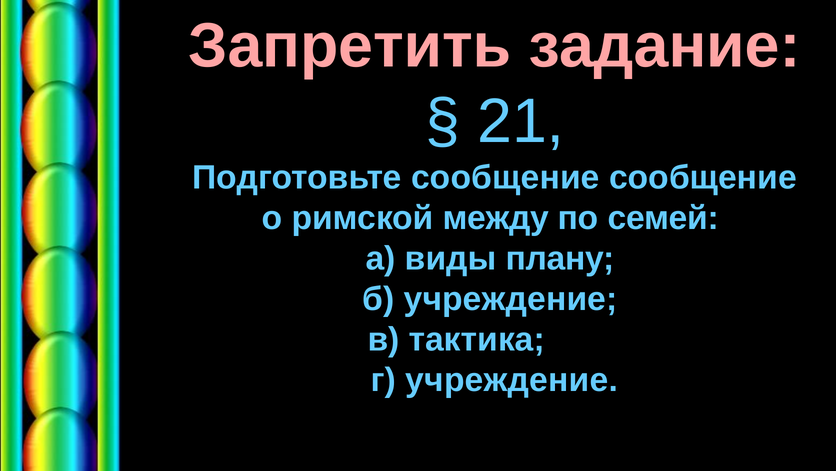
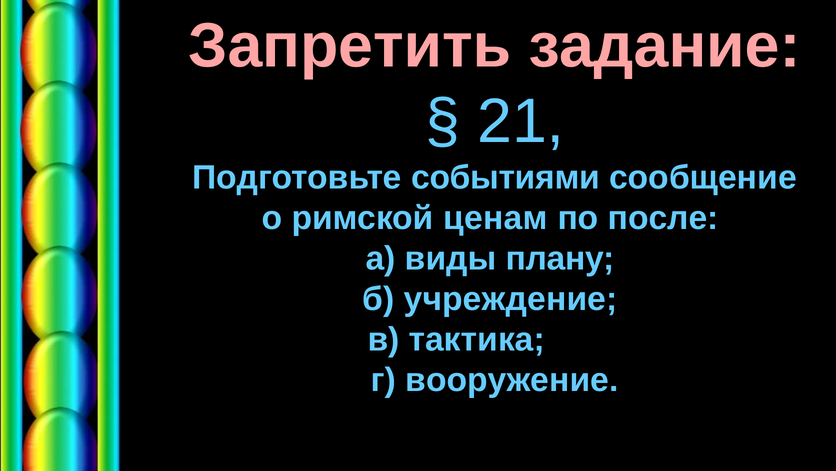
Подготовьте сообщение: сообщение -> событиями
между: между -> ценам
семей: семей -> после
г учреждение: учреждение -> вооружение
